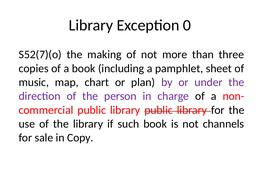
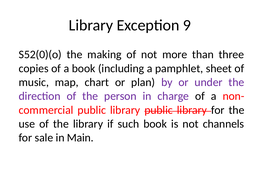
0: 0 -> 9
S52(7)(o: S52(7)(o -> S52(0)(o
Copy: Copy -> Main
